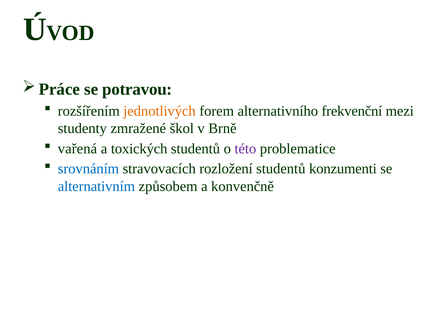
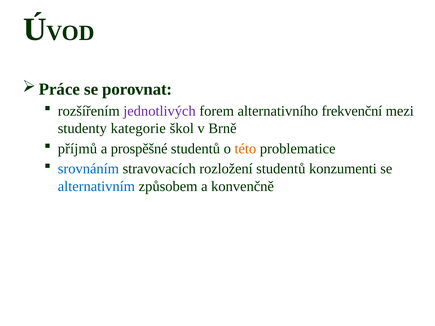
potravou: potravou -> porovnat
jednotlivých colour: orange -> purple
zmražené: zmražené -> kategorie
vařená: vařená -> příjmů
toxických: toxických -> prospěšné
této colour: purple -> orange
